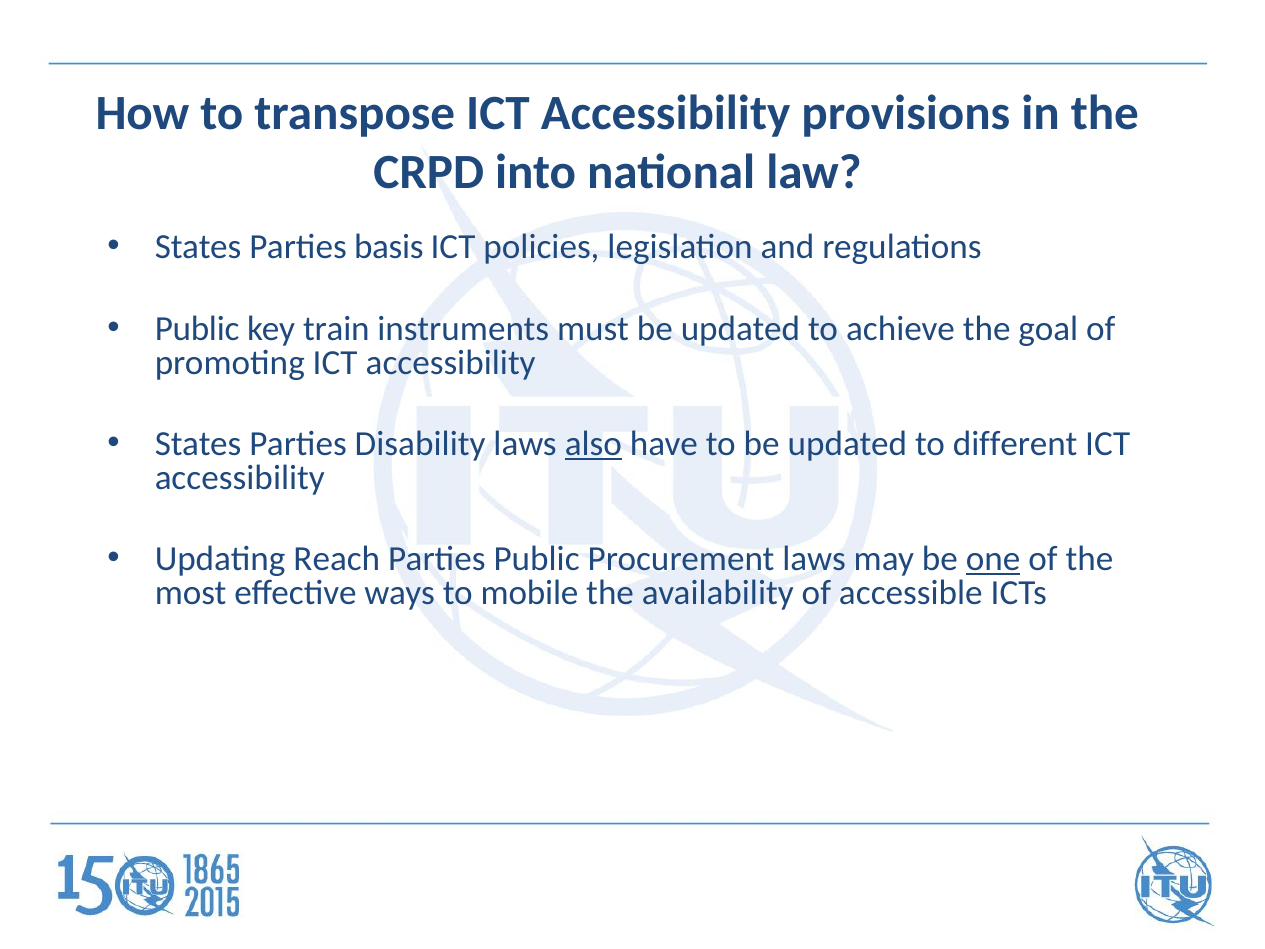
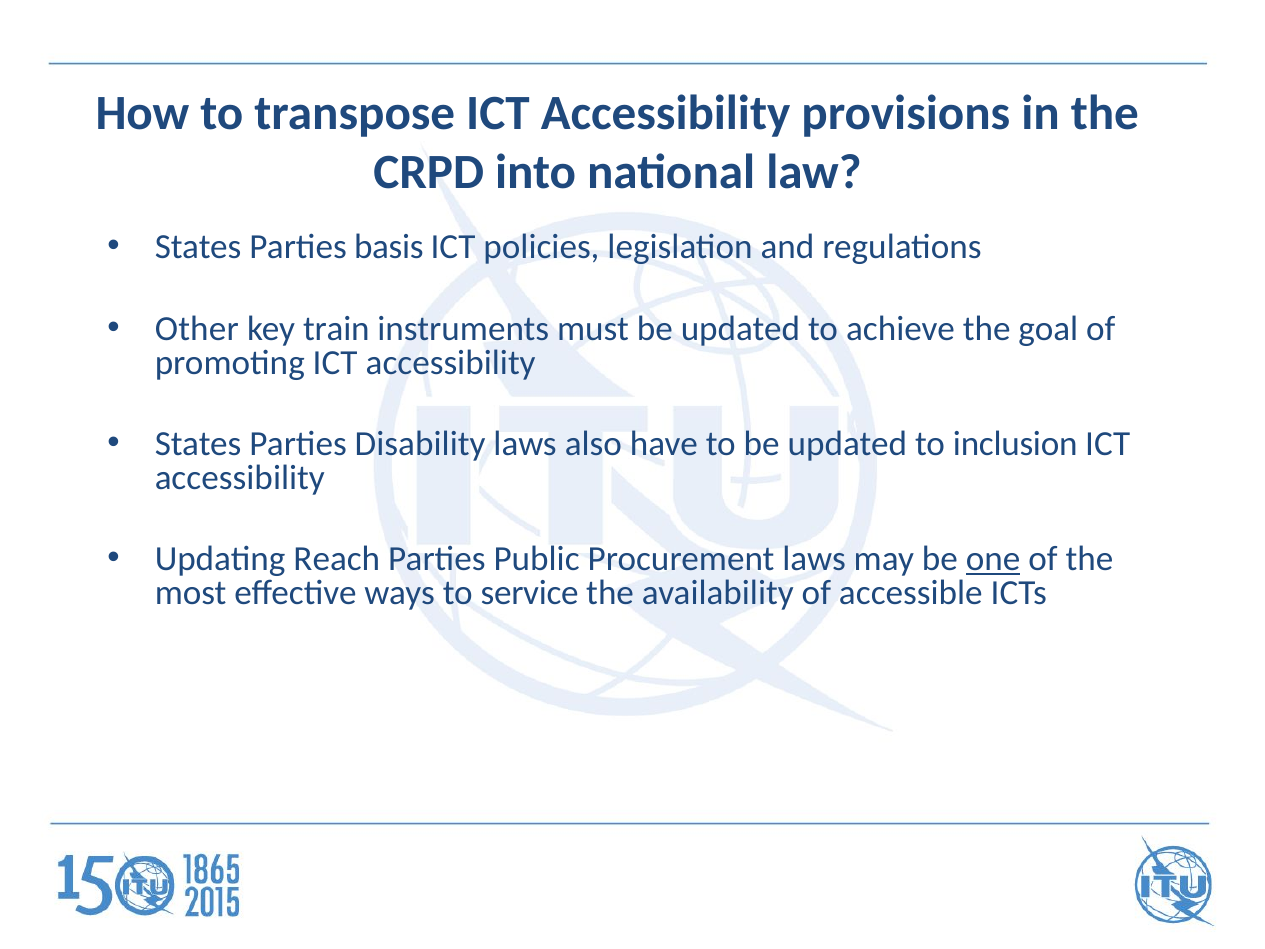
Public at (197, 329): Public -> Other
also underline: present -> none
different: different -> inclusion
mobile: mobile -> service
